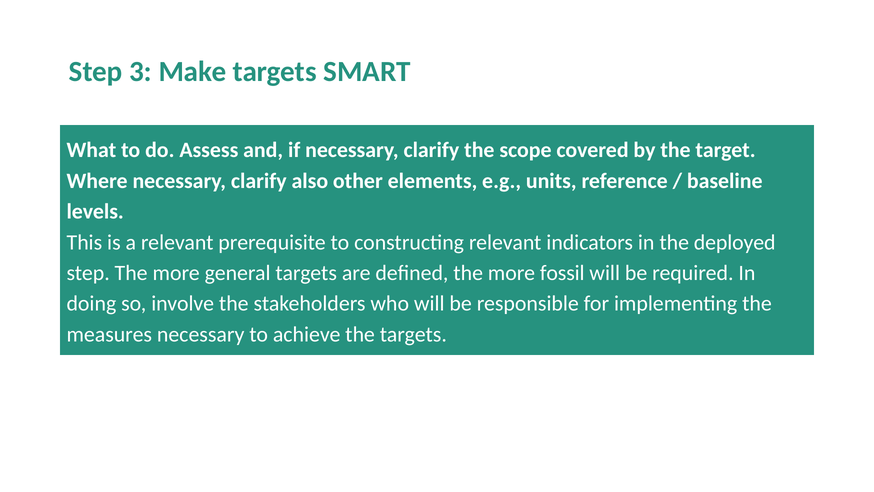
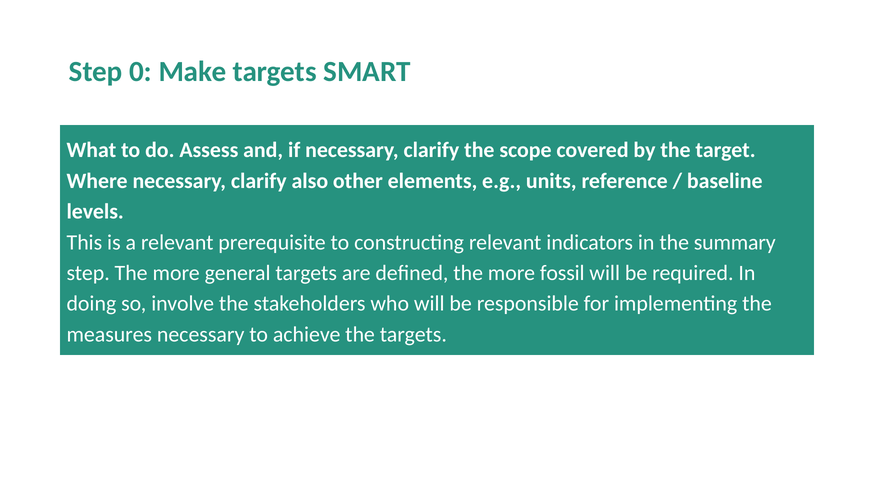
3: 3 -> 0
deployed: deployed -> summary
